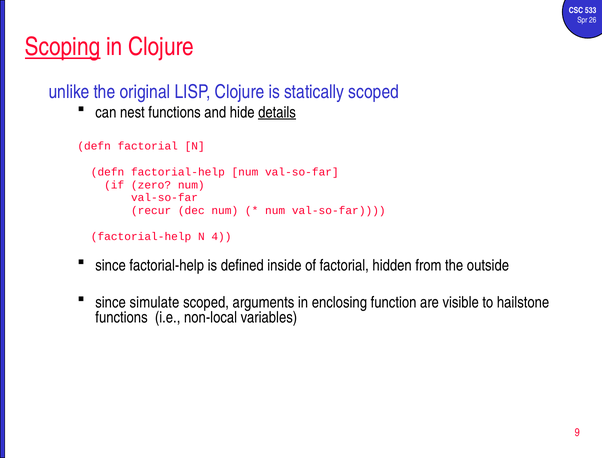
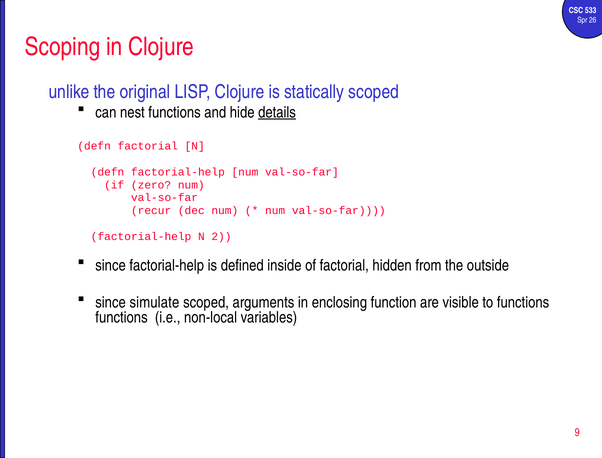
Scoping underline: present -> none
4: 4 -> 2
to hailstone: hailstone -> functions
